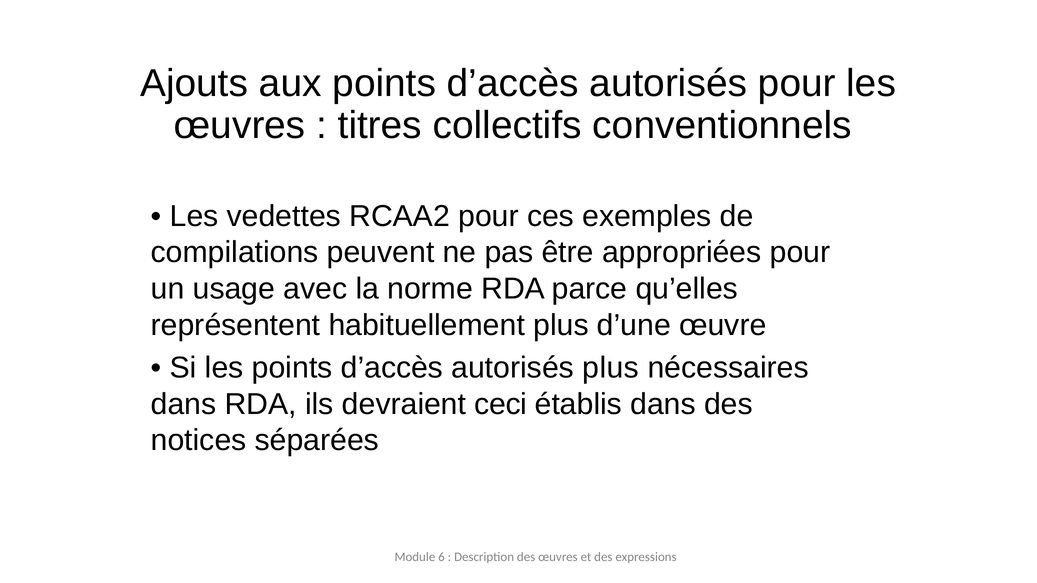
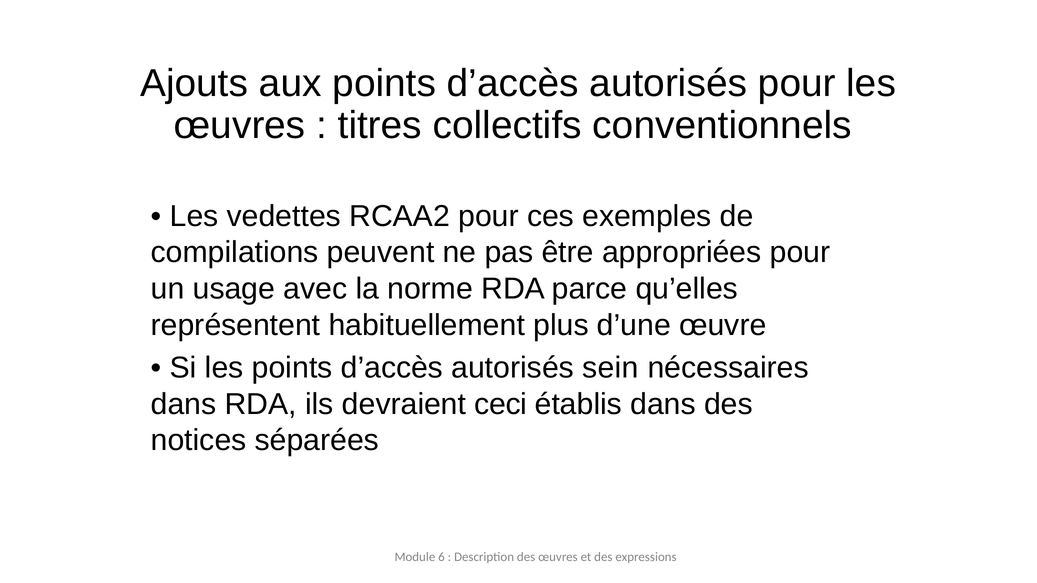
autorisés plus: plus -> sein
